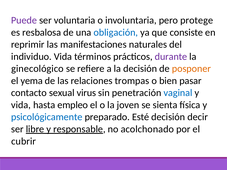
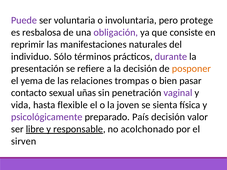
obligación colour: blue -> purple
individuo Vida: Vida -> Sólo
ginecológico: ginecológico -> presentación
virus: virus -> uñas
vaginal colour: blue -> purple
empleo: empleo -> flexible
psicológicamente colour: blue -> purple
Esté: Esté -> País
decir: decir -> valor
cubrir: cubrir -> sirven
